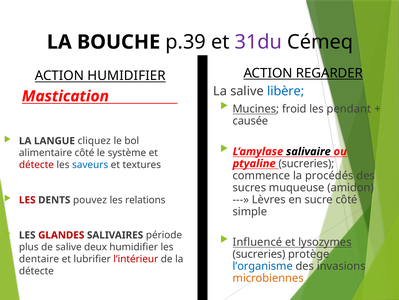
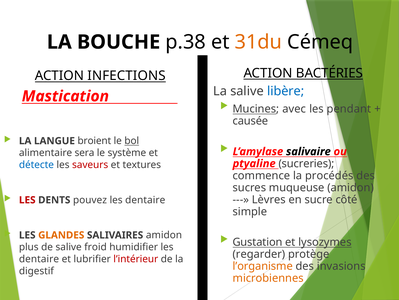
p.39: p.39 -> p.38
31du colour: purple -> orange
REGARDER: REGARDER -> BACTÉRIES
ACTION HUMIDIFIER: HUMIDIFIER -> INFECTIONS
froid: froid -> avec
cliquez: cliquez -> broient
bol underline: none -> present
alimentaire côté: côté -> sera
détecte at (36, 165) colour: red -> blue
saveurs colour: blue -> red
relations at (145, 200): relations -> dentaire
GLANDES colour: red -> orange
SALIVAIRES période: période -> amidon
Influencé: Influencé -> Gustation
deux: deux -> froid
sucreries at (259, 254): sucreries -> regarder
l’organisme colour: blue -> orange
détecte at (36, 270): détecte -> digestif
